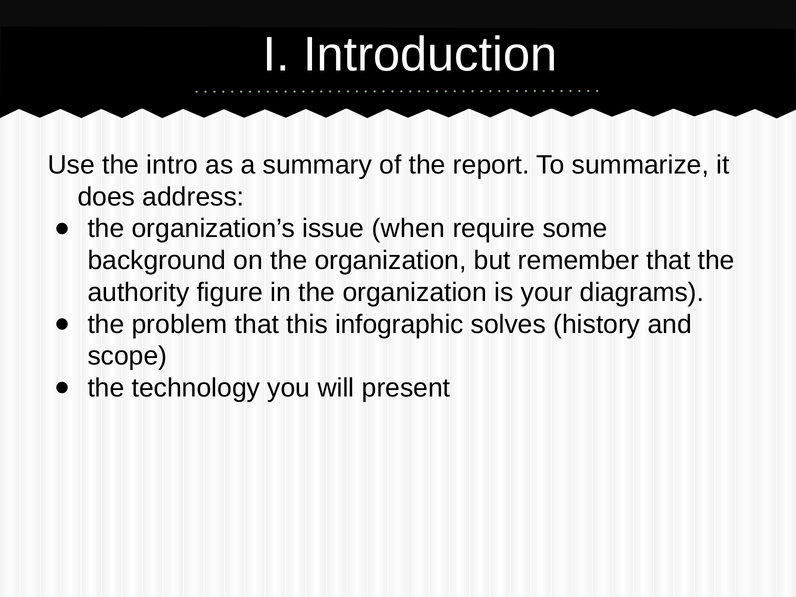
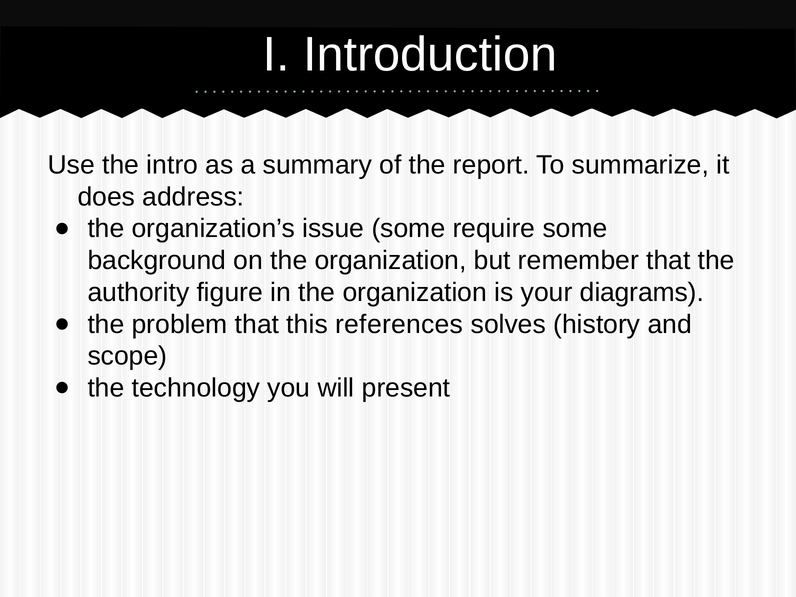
issue when: when -> some
infographic: infographic -> references
